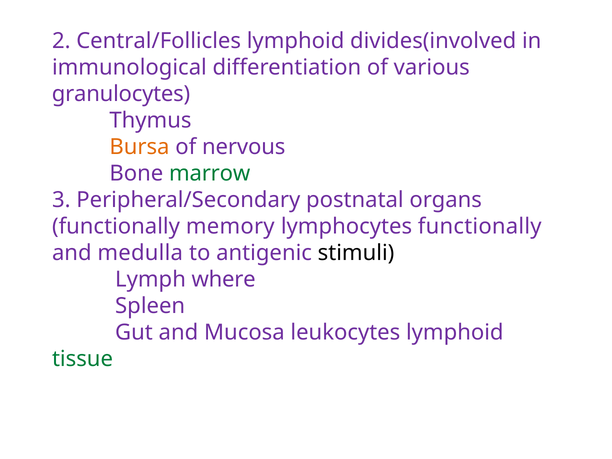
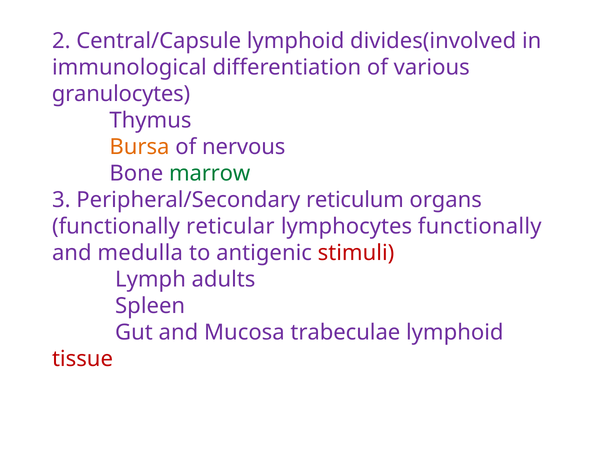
Central/Follicles: Central/Follicles -> Central/Capsule
postnatal: postnatal -> reticulum
memory: memory -> reticular
stimuli colour: black -> red
where: where -> adults
leukocytes: leukocytes -> trabeculae
tissue colour: green -> red
